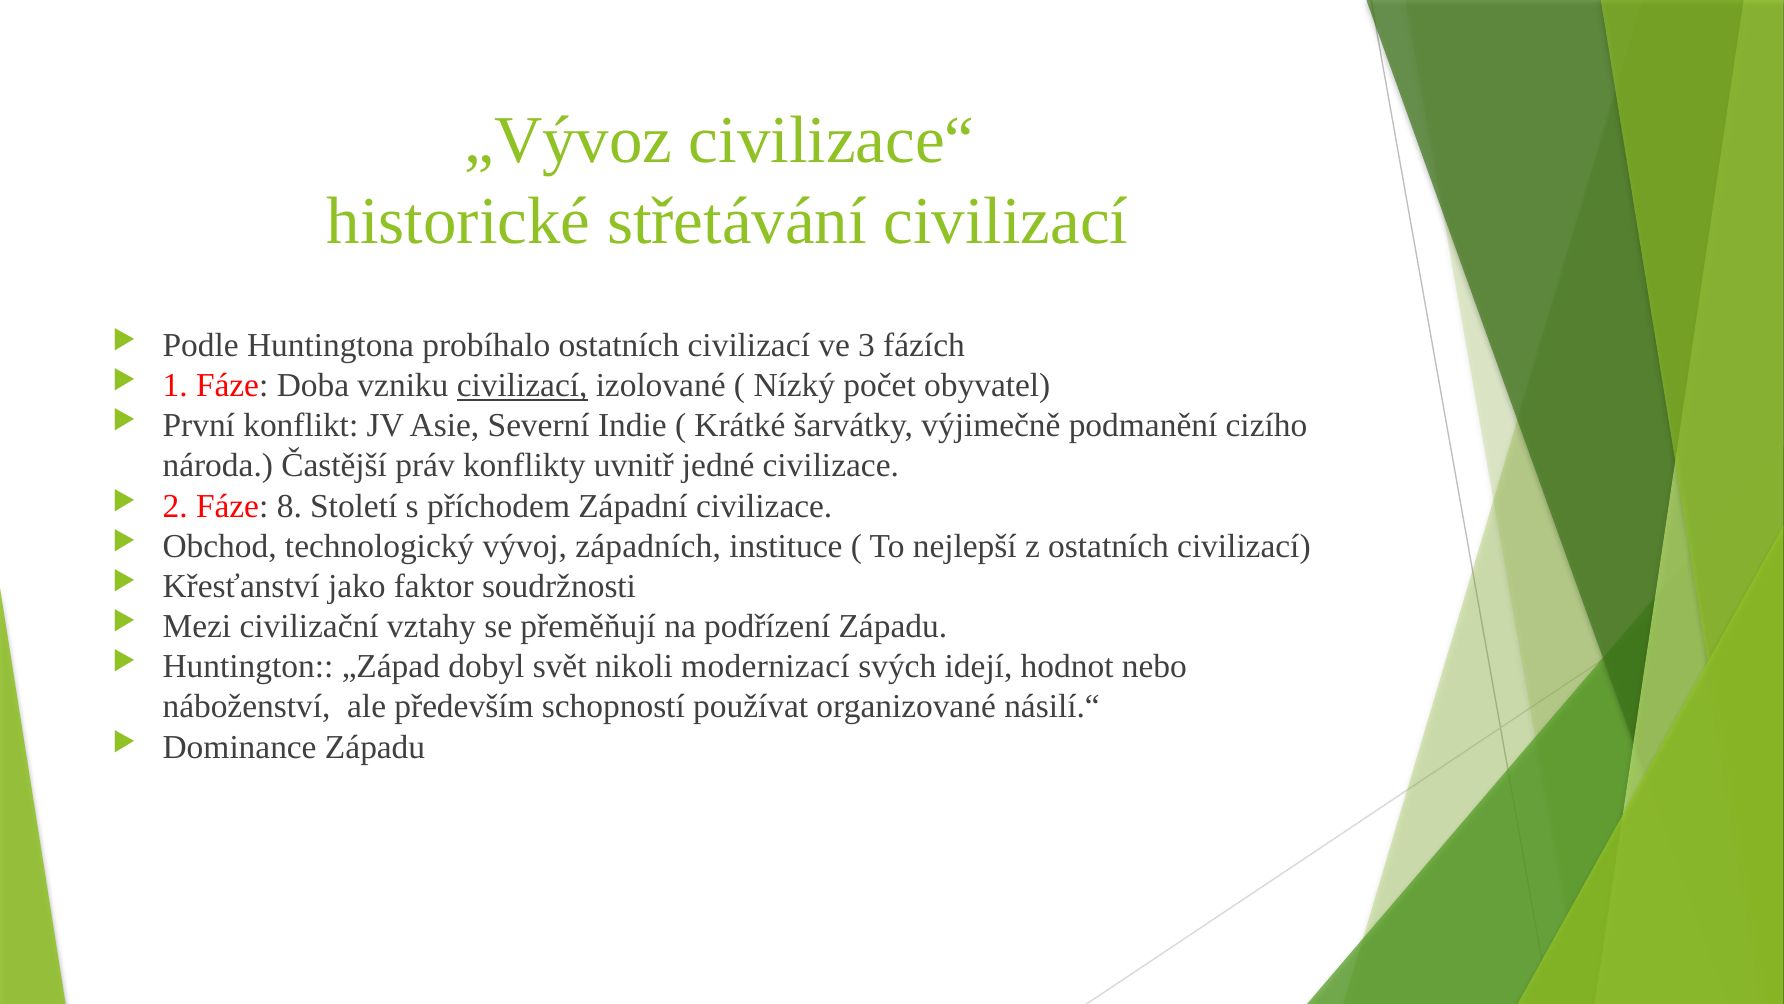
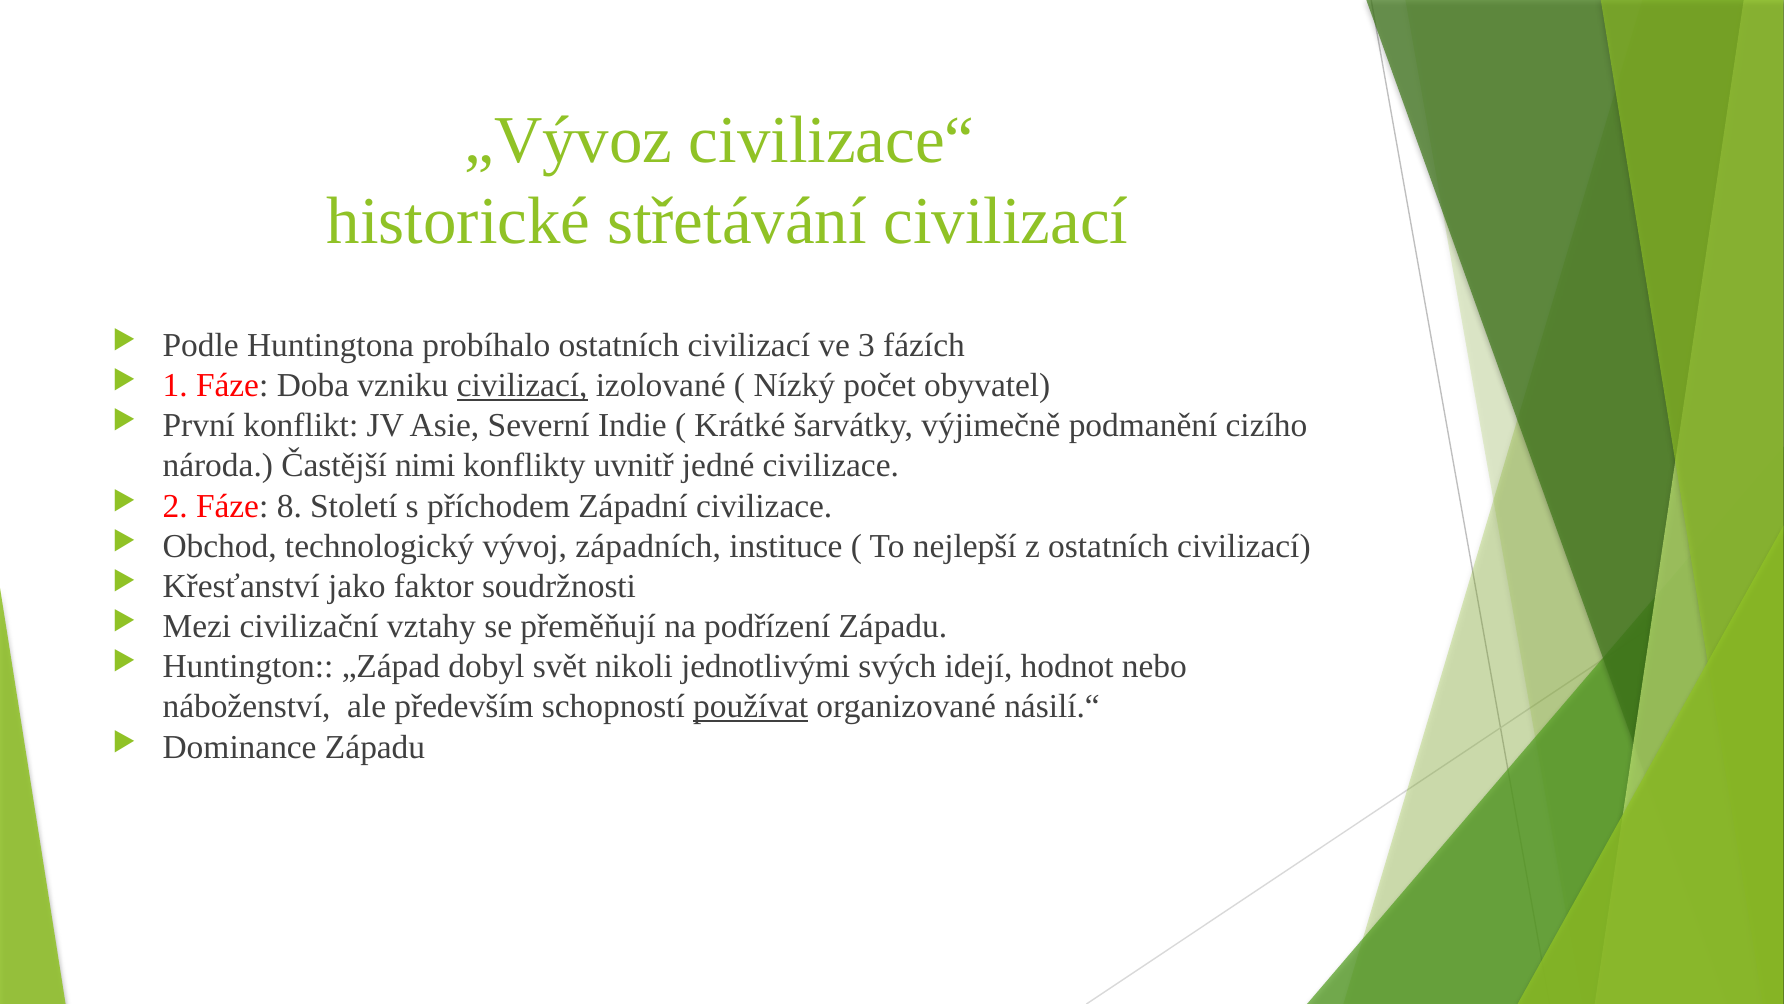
práv: práv -> nimi
modernizací: modernizací -> jednotlivými
používat underline: none -> present
